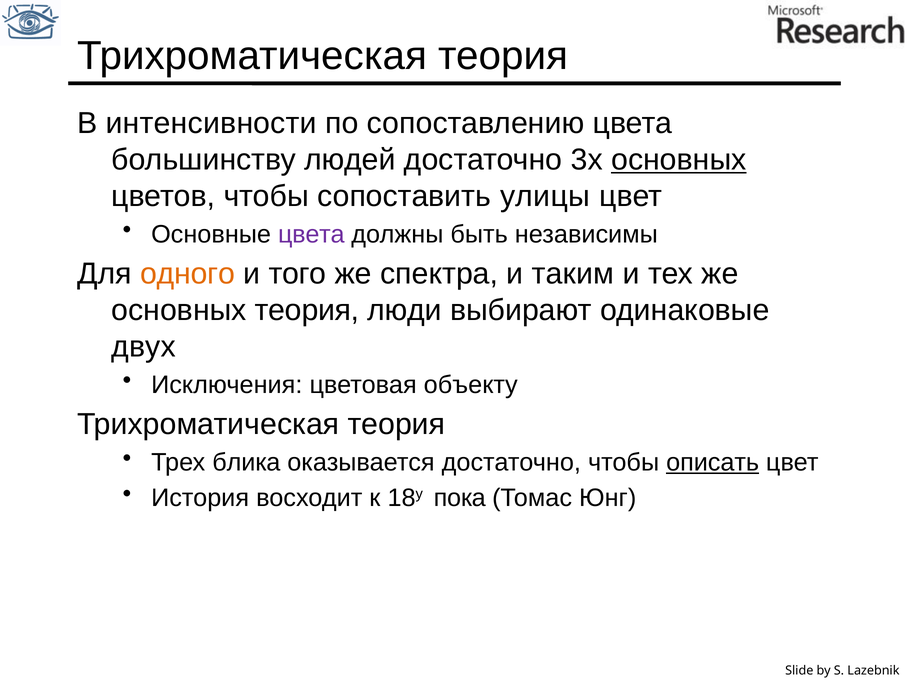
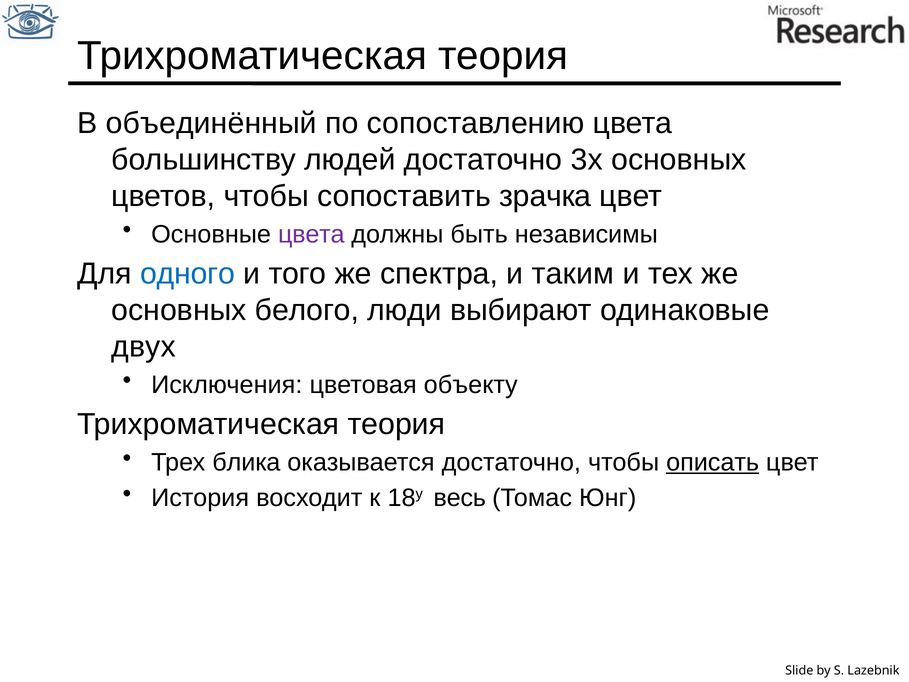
интенсивности: интенсивности -> объединённый
основных at (679, 160) underline: present -> none
улицы: улицы -> зрачка
одного colour: orange -> blue
основных теория: теория -> белого
пока: пока -> весь
